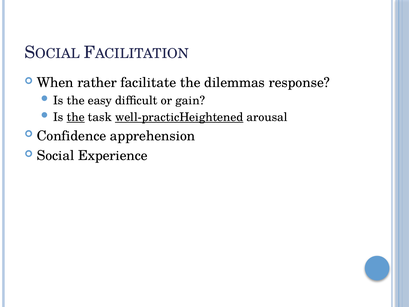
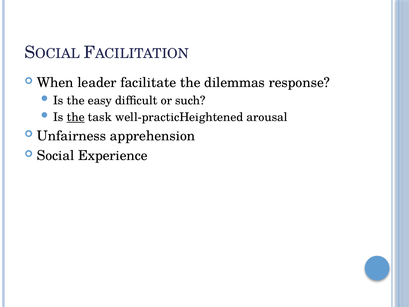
rather: rather -> leader
gain: gain -> such
well-practicHeightened underline: present -> none
Confidence: Confidence -> Unfairness
